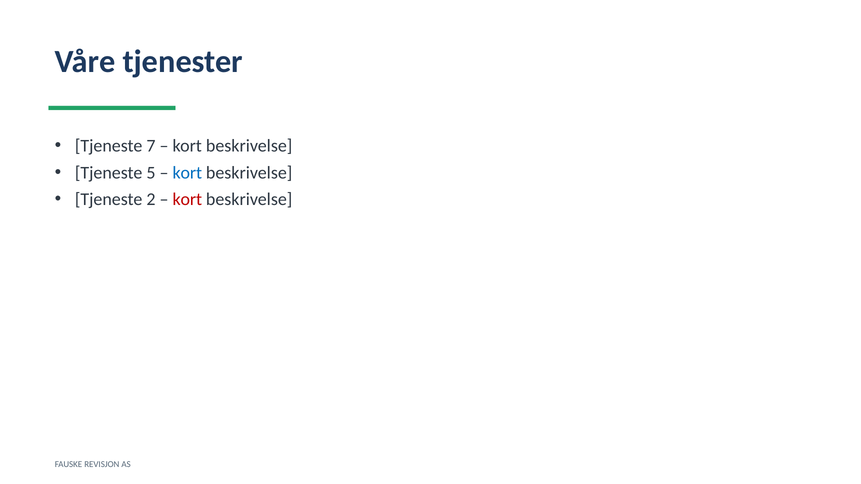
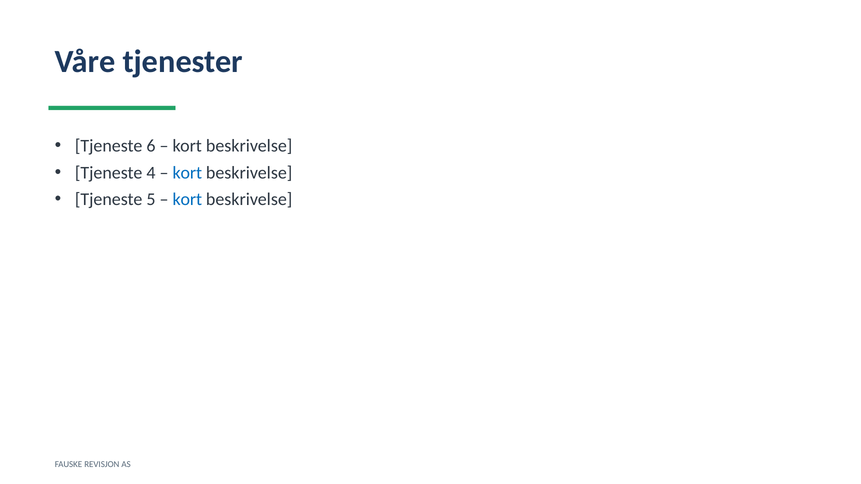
7: 7 -> 6
5: 5 -> 4
2: 2 -> 5
kort at (187, 200) colour: red -> blue
